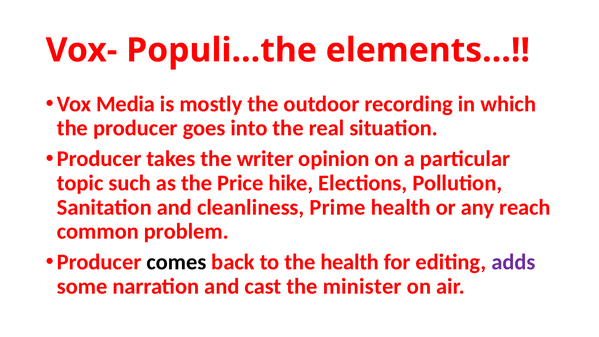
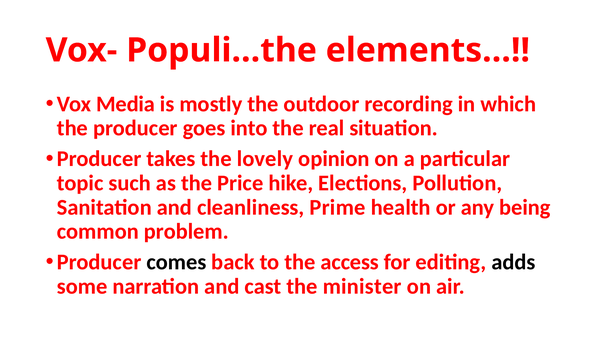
writer: writer -> lovely
reach: reach -> being
the health: health -> access
adds colour: purple -> black
